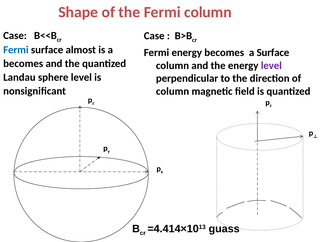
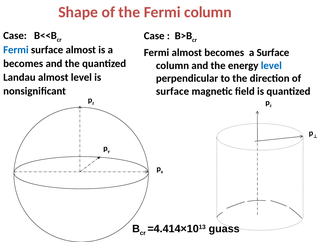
Fermi energy: energy -> almost
level at (271, 65) colour: purple -> blue
Landau sphere: sphere -> almost
column at (173, 91): column -> surface
